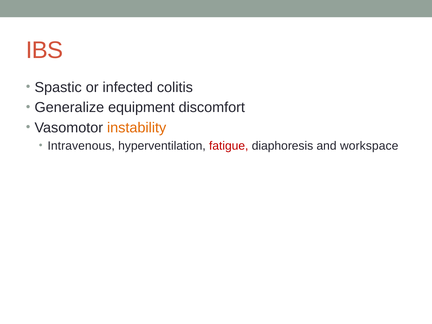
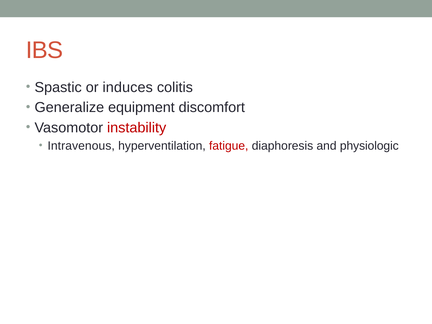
infected: infected -> induces
instability colour: orange -> red
workspace: workspace -> physiologic
